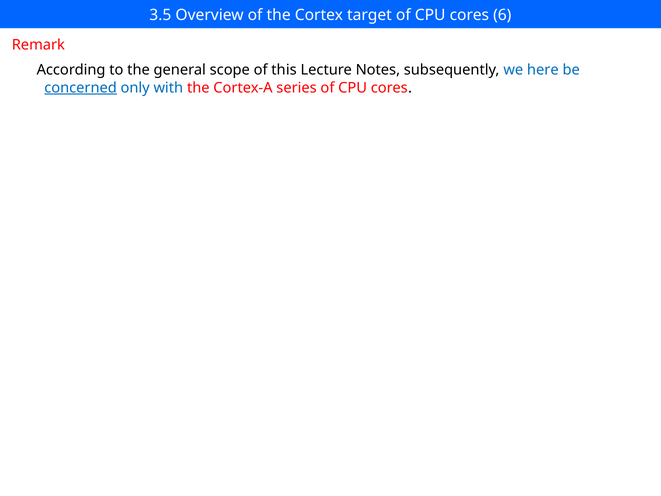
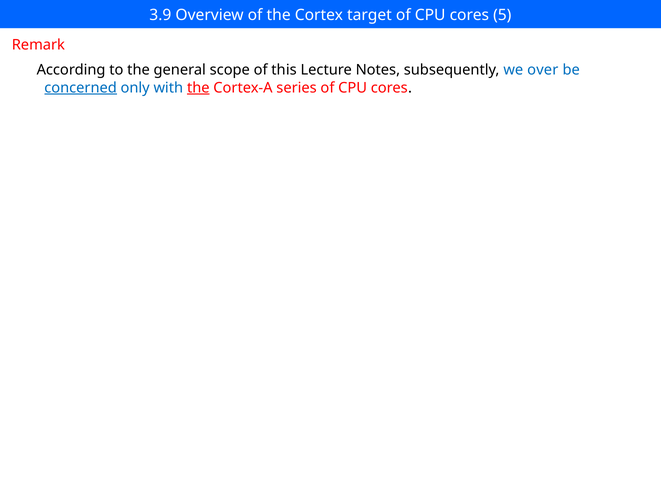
3.5: 3.5 -> 3.9
6: 6 -> 5
here: here -> over
the at (198, 88) underline: none -> present
